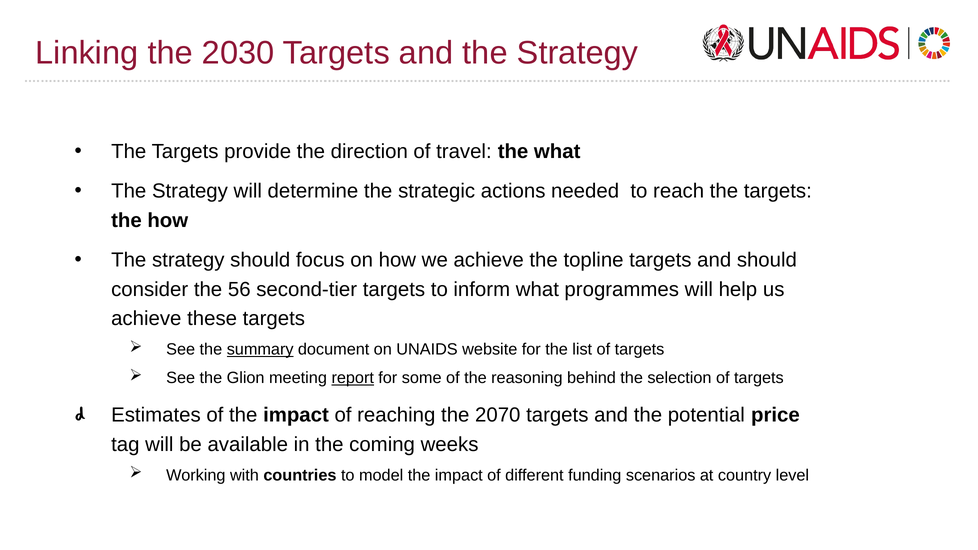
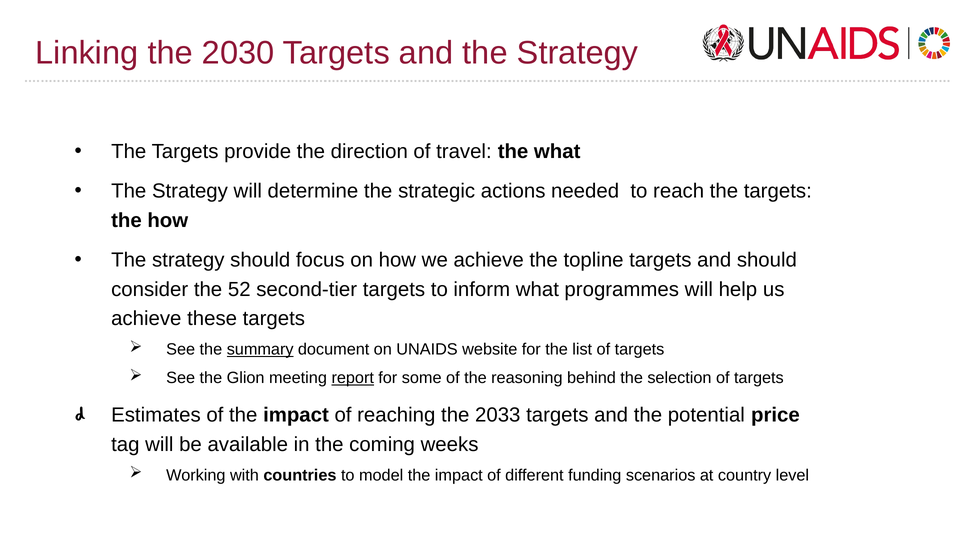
56: 56 -> 52
2070: 2070 -> 2033
